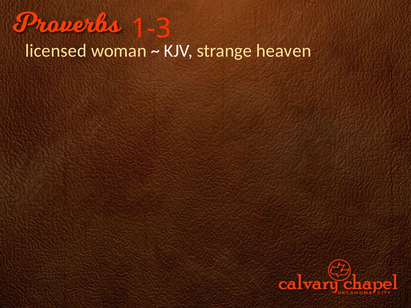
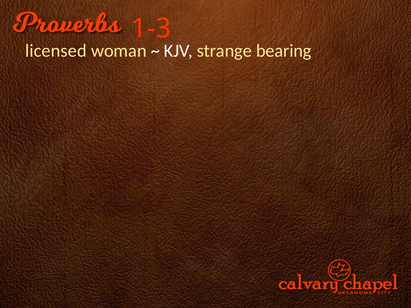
heaven: heaven -> bearing
